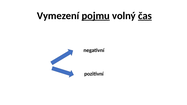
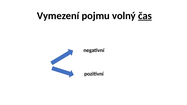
pojmu underline: present -> none
